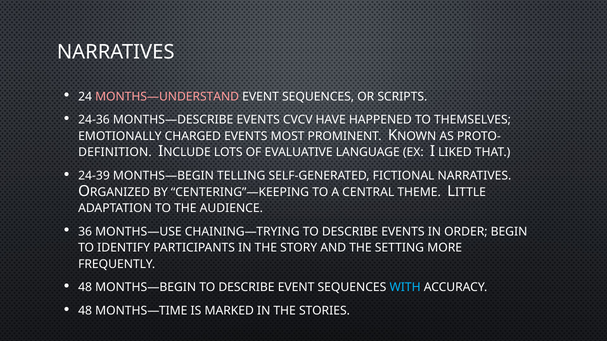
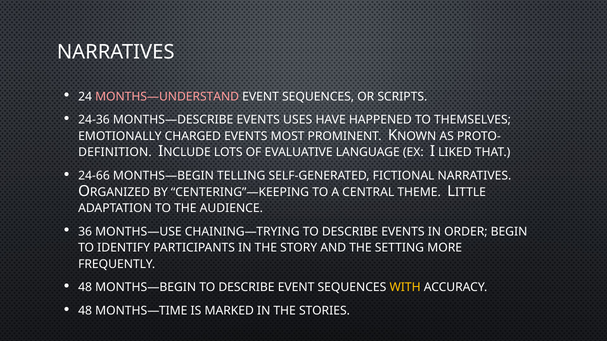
CVCV: CVCV -> USES
24-39: 24-39 -> 24-66
WITH colour: light blue -> yellow
